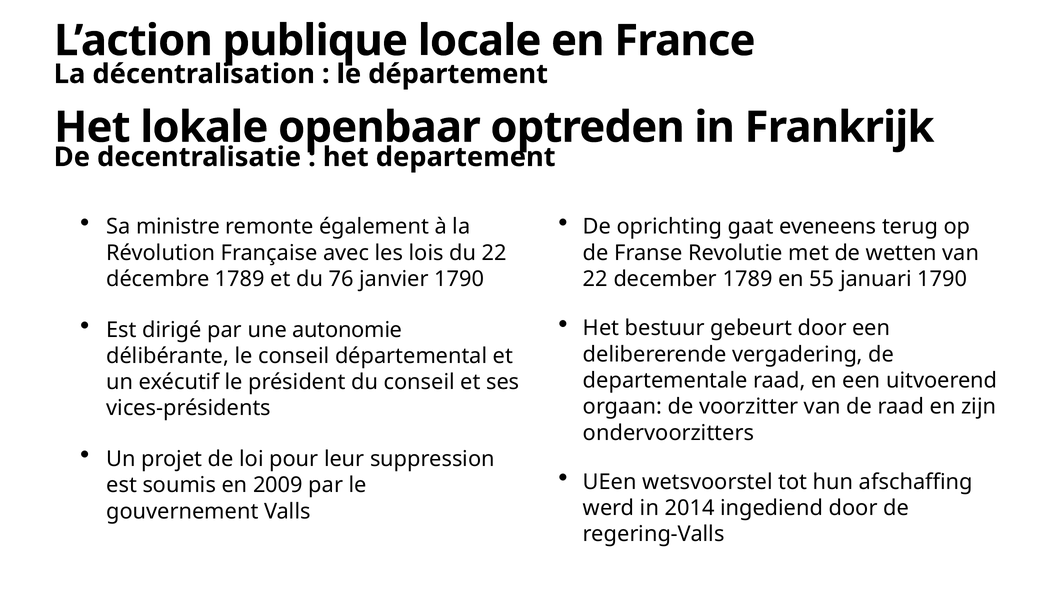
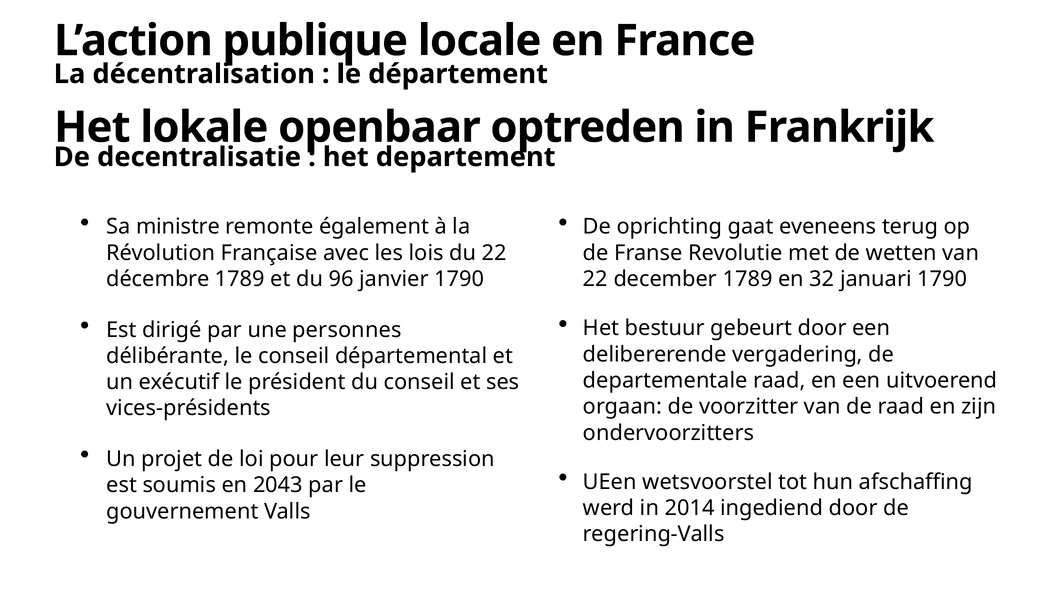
76: 76 -> 96
55: 55 -> 32
autonomie: autonomie -> personnes
2009: 2009 -> 2043
